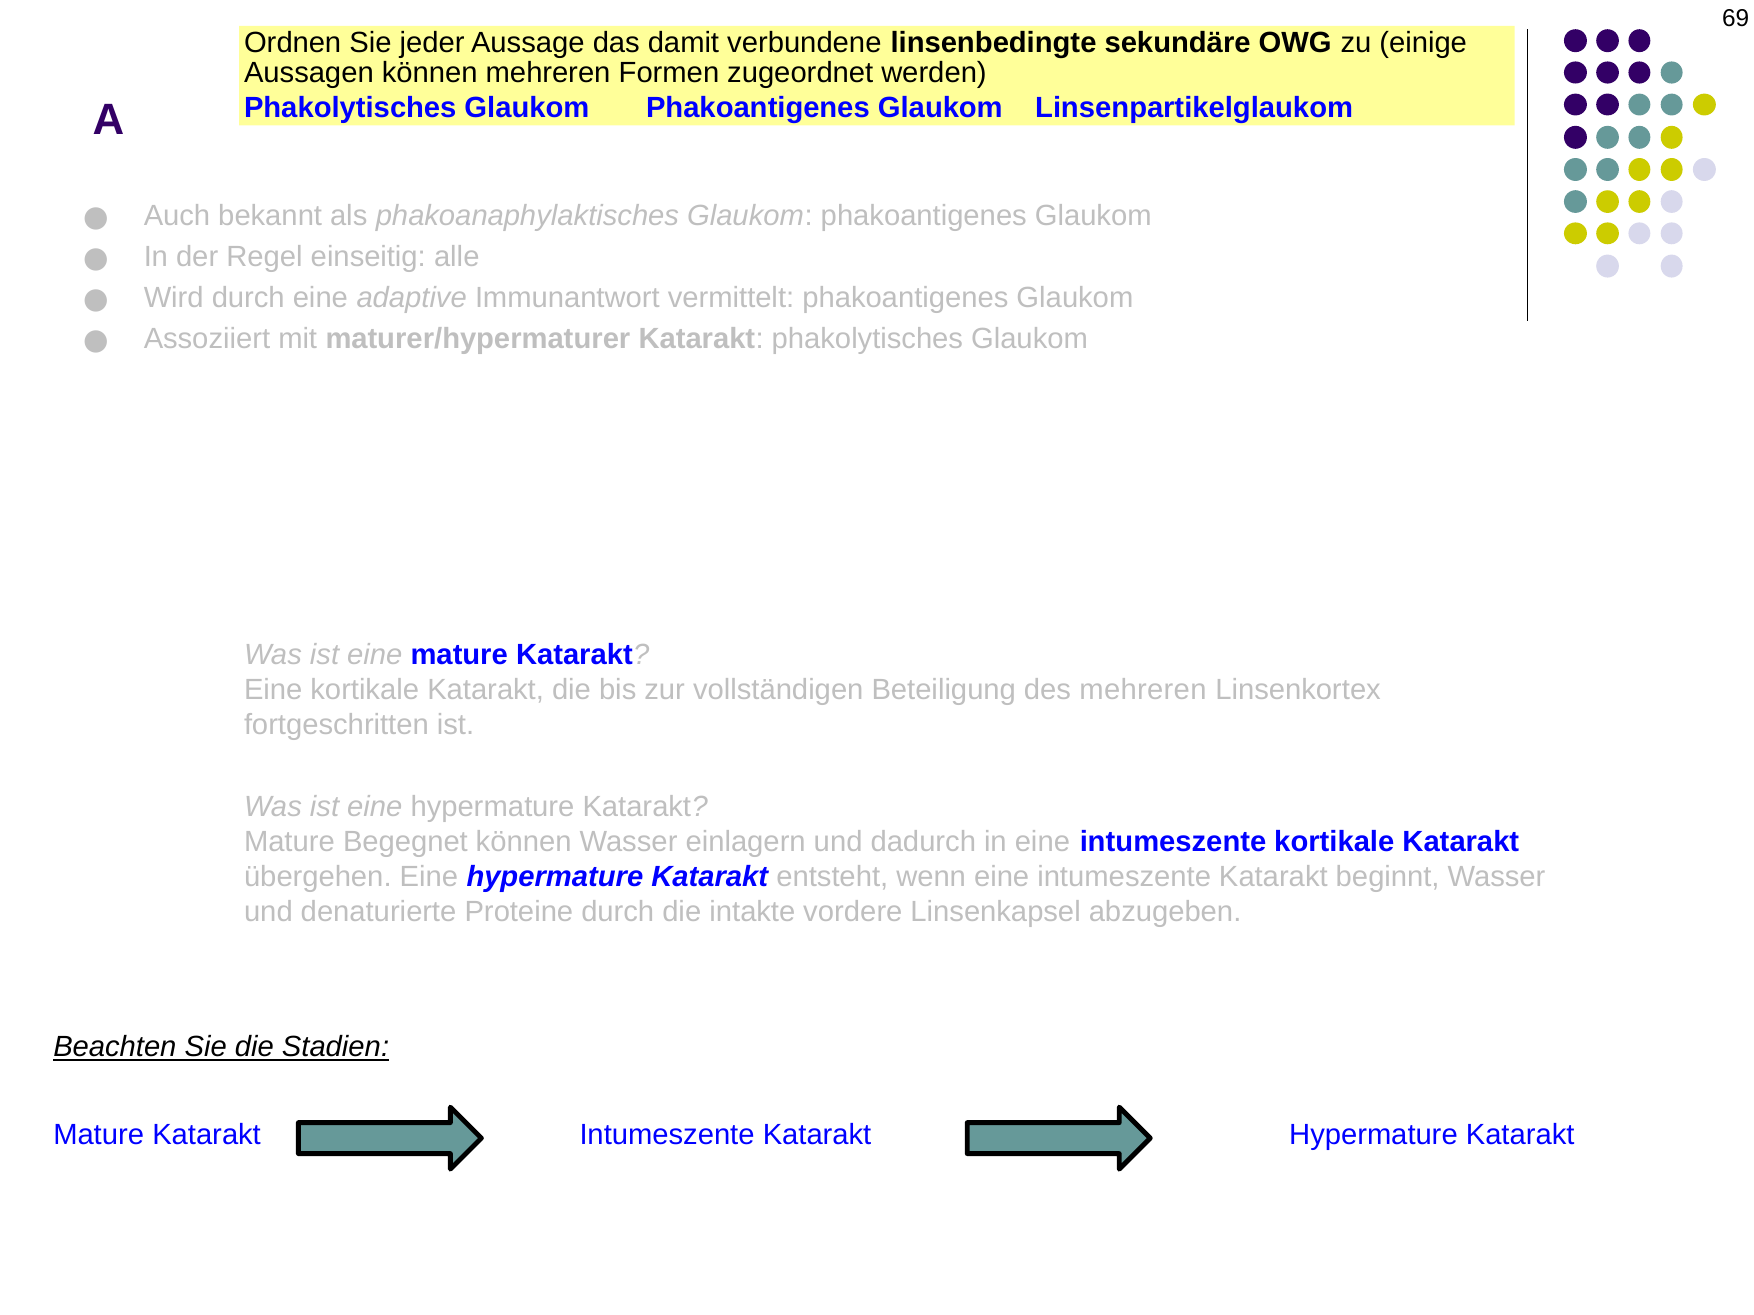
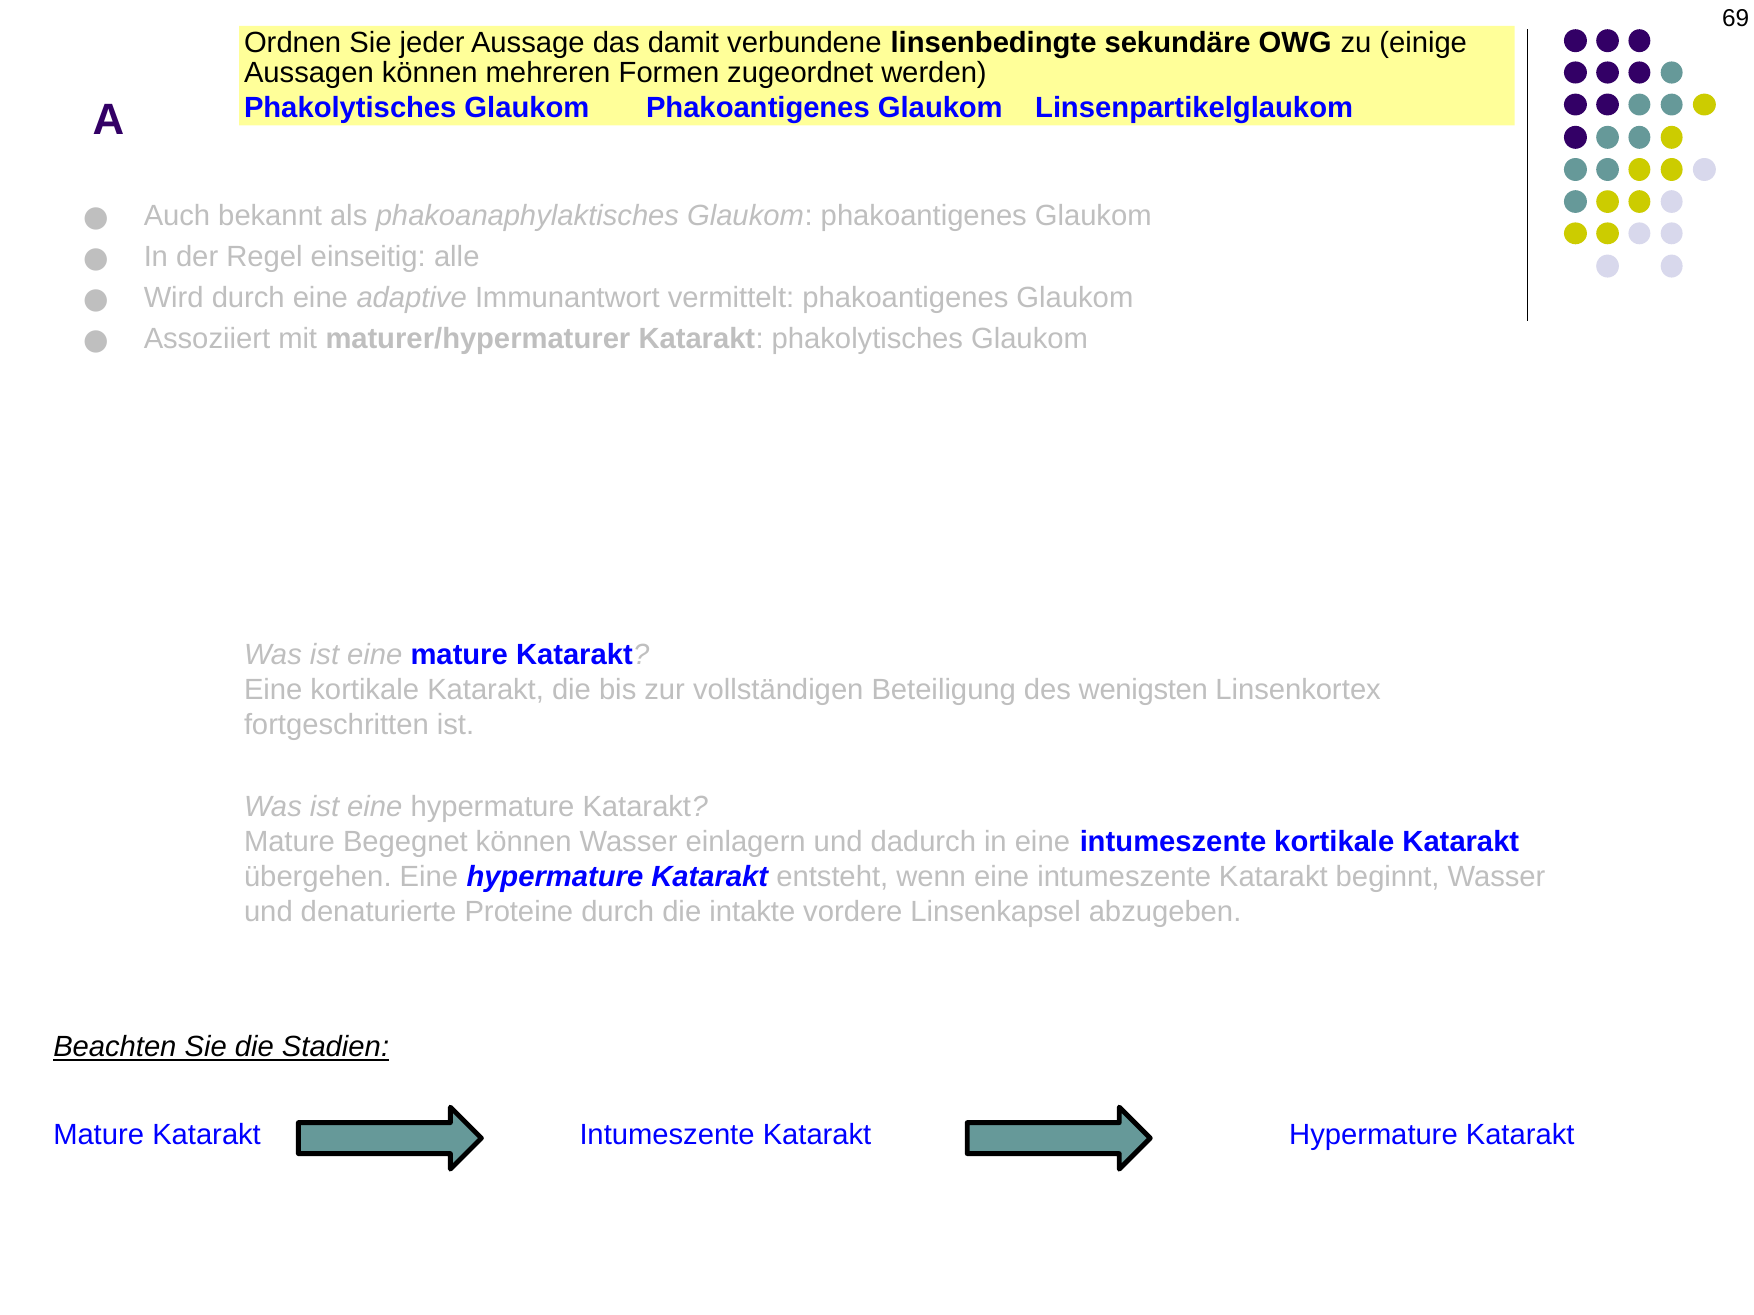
des mehreren: mehreren -> wenigsten
